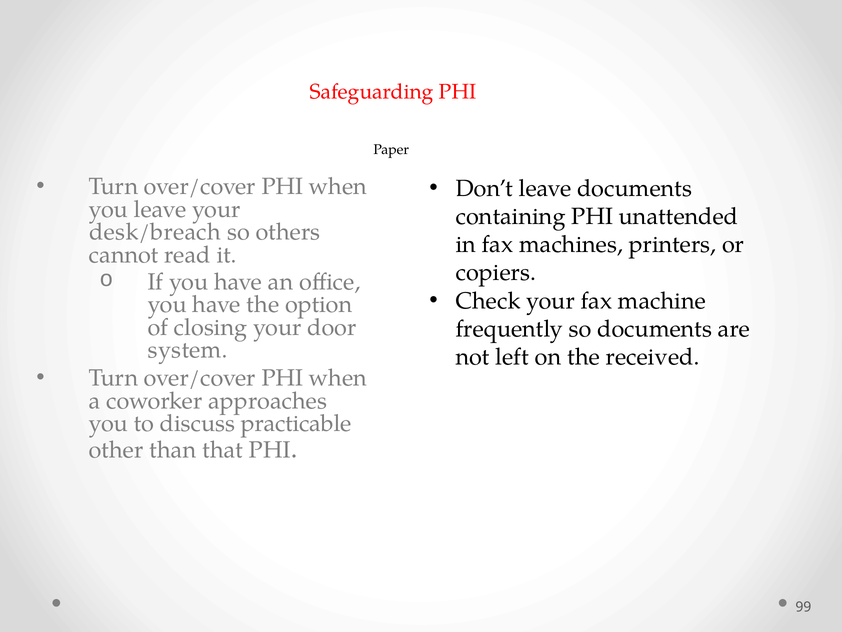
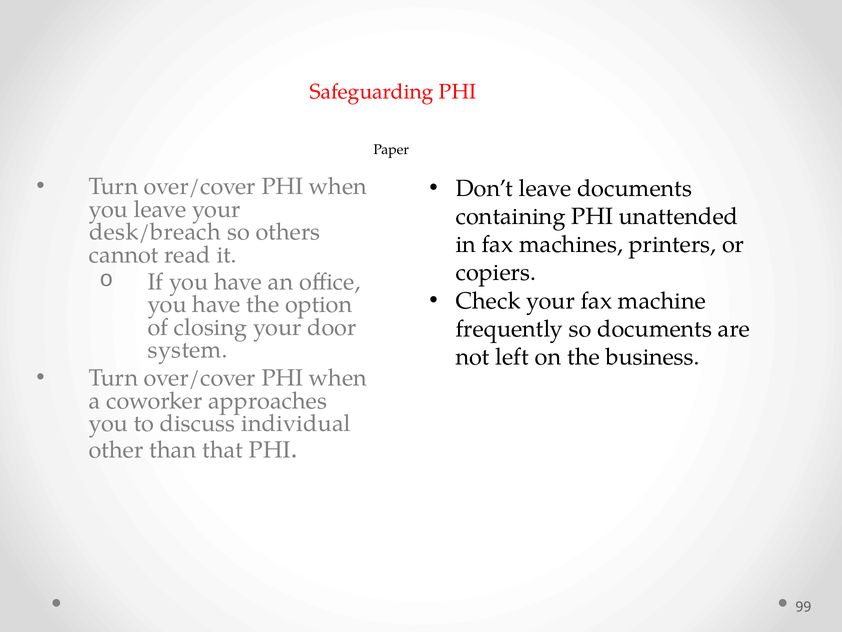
received: received -> business
practicable: practicable -> individual
